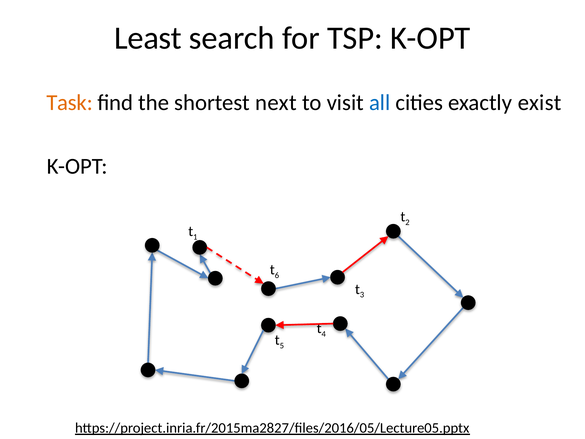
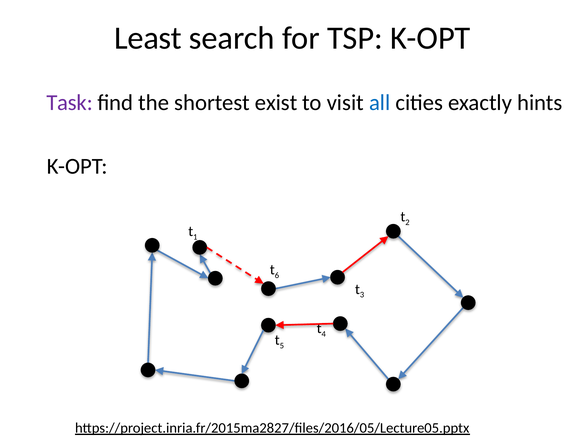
Task colour: orange -> purple
next: next -> exist
exist: exist -> hints
